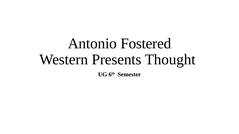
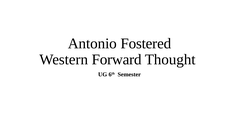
Presents: Presents -> Forward
